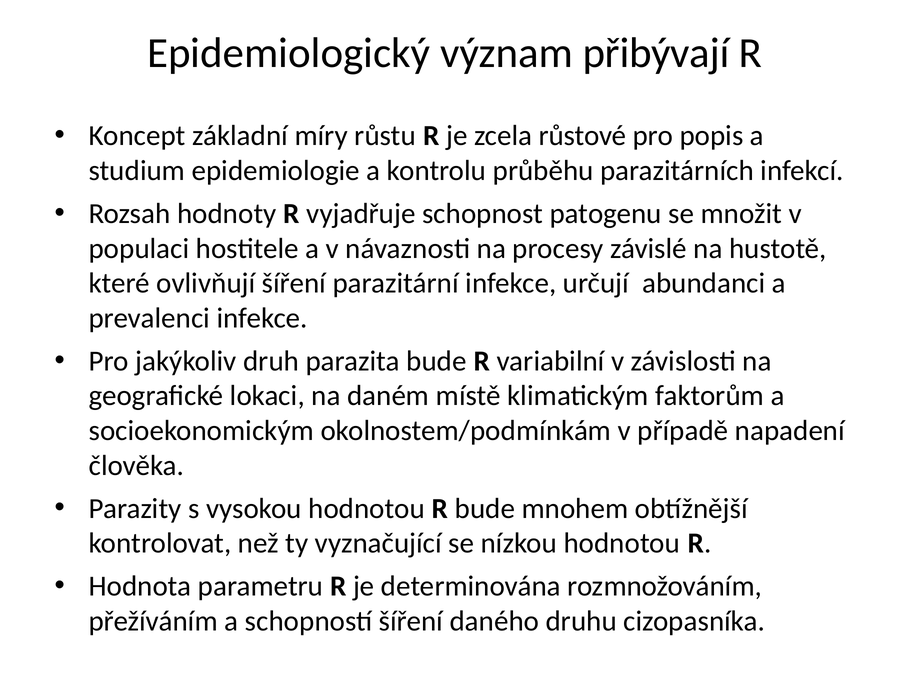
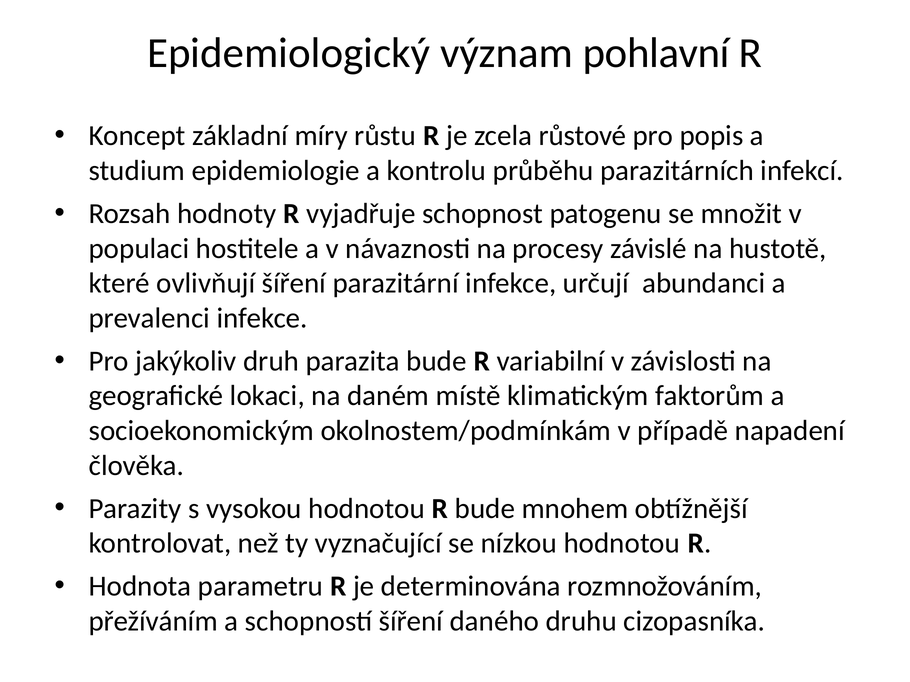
přibývají: přibývají -> pohlavní
